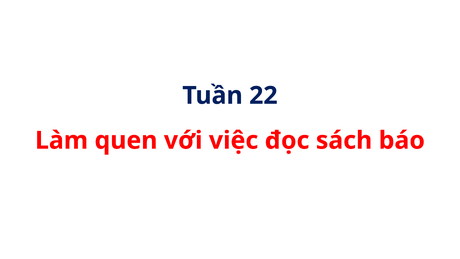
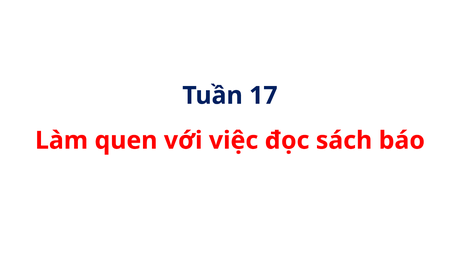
22: 22 -> 17
